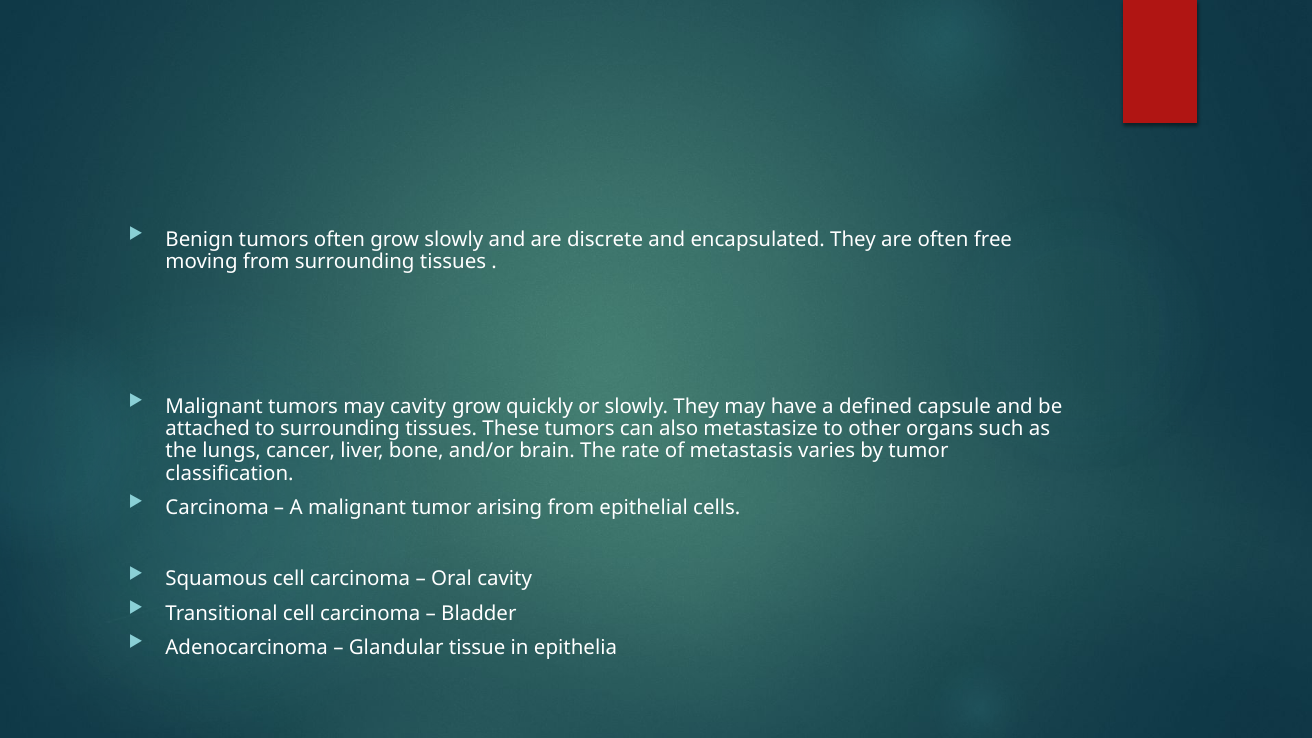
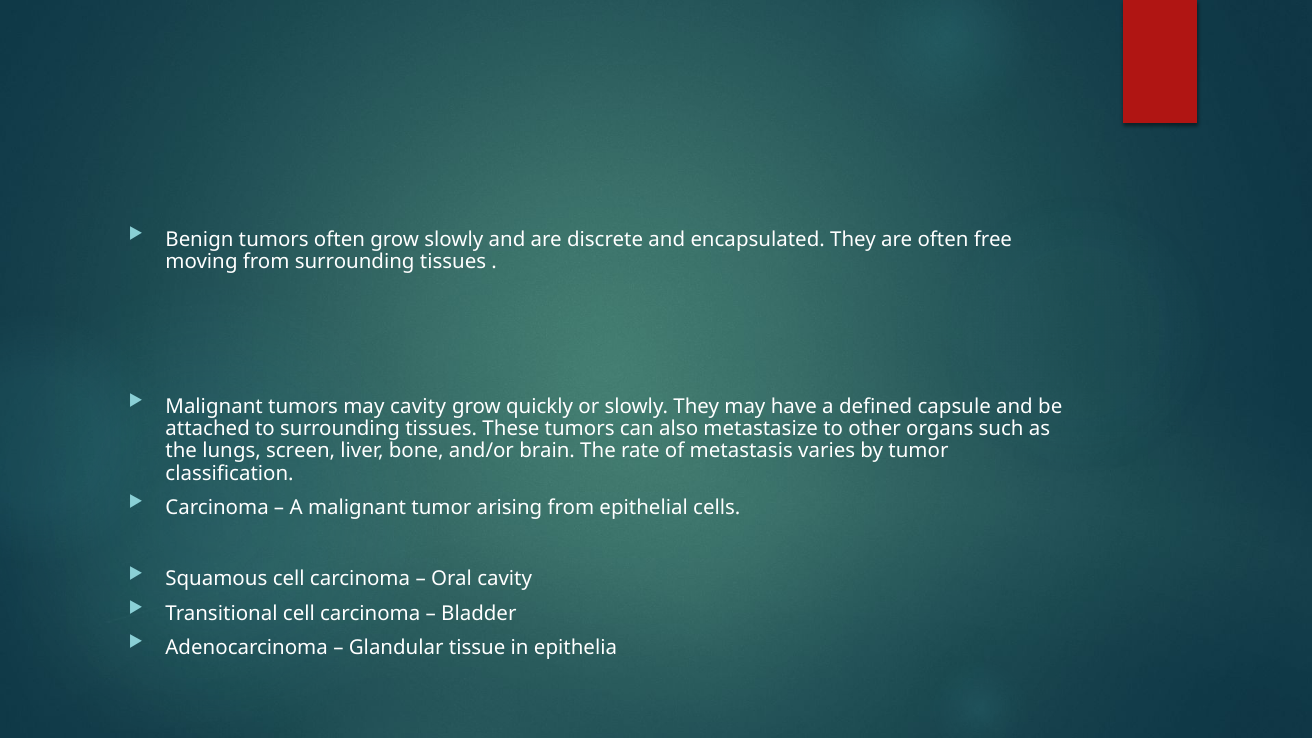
cancer: cancer -> screen
